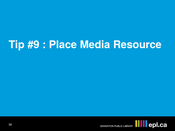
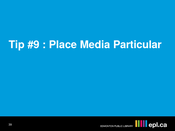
Resource: Resource -> Particular
